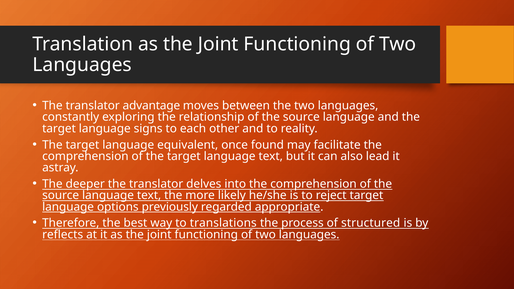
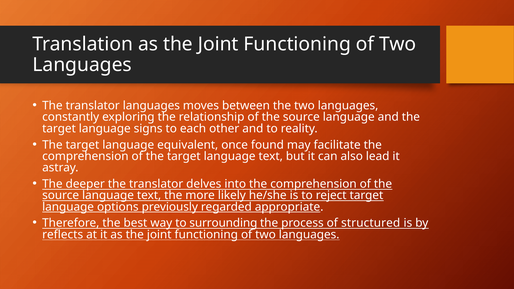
translator advantage: advantage -> languages
translations: translations -> surrounding
